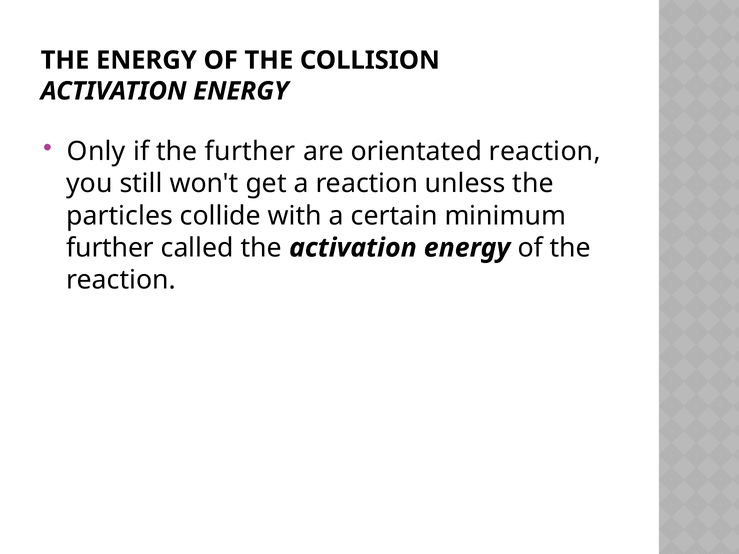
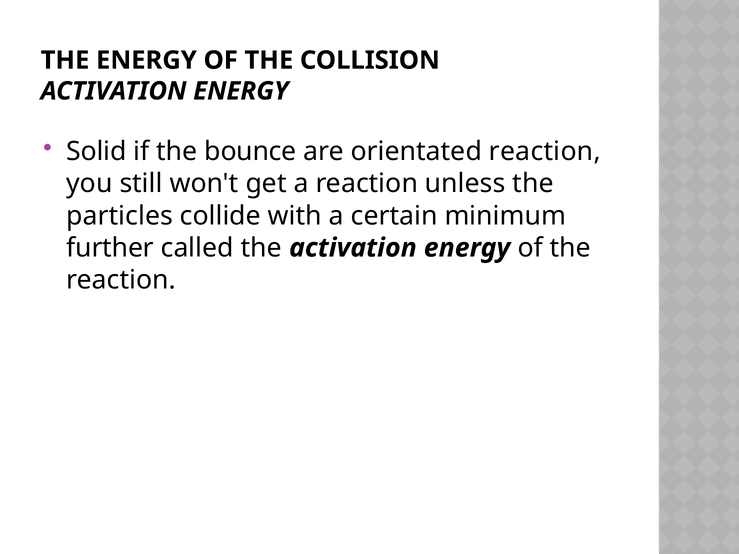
Only: Only -> Solid
the further: further -> bounce
